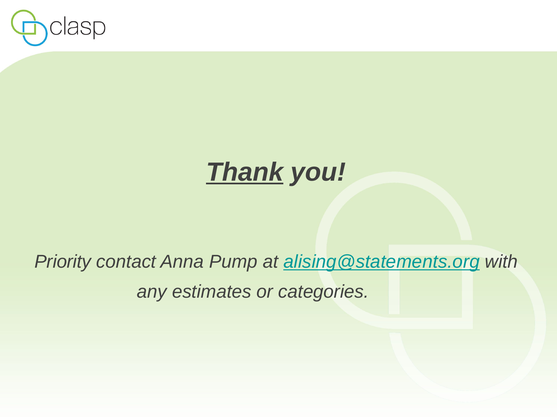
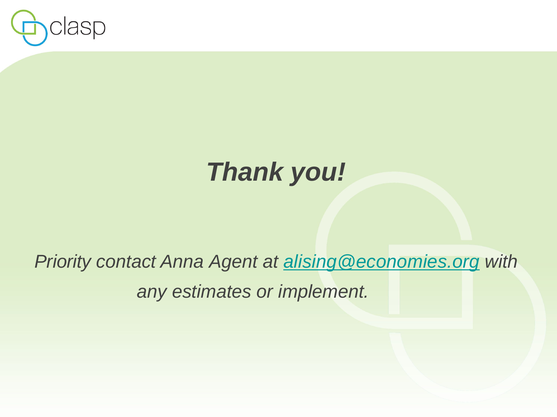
Thank underline: present -> none
Pump: Pump -> Agent
alising@statements.org: alising@statements.org -> alising@economies.org
categories: categories -> implement
